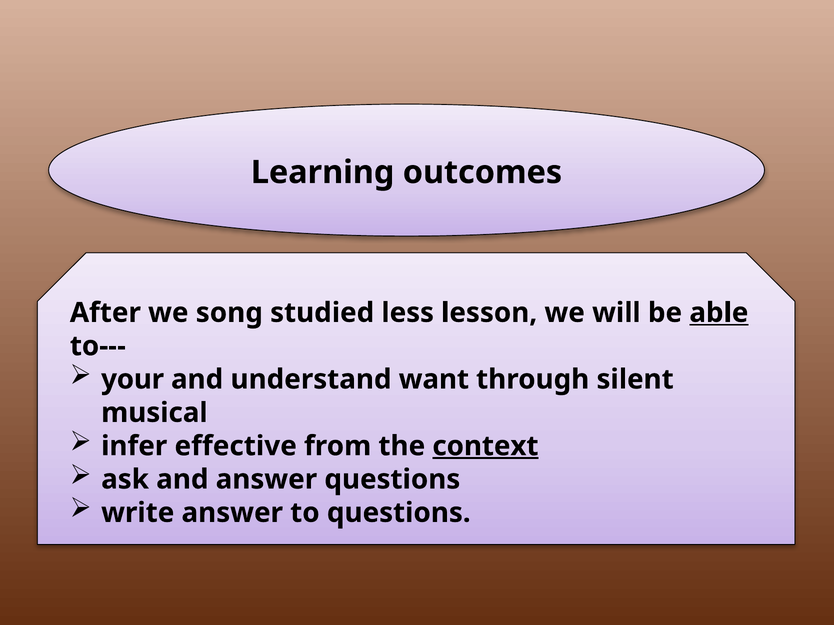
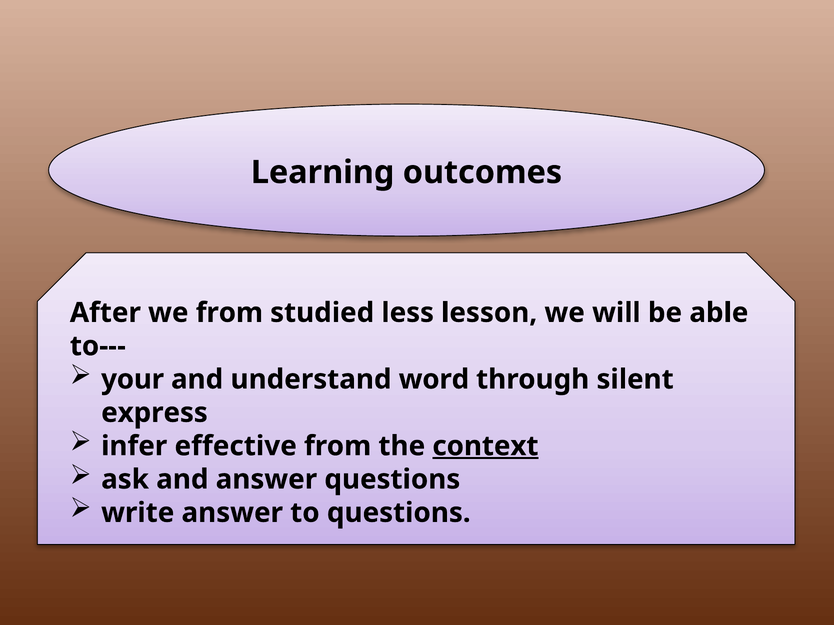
we song: song -> from
able underline: present -> none
want: want -> word
musical: musical -> express
